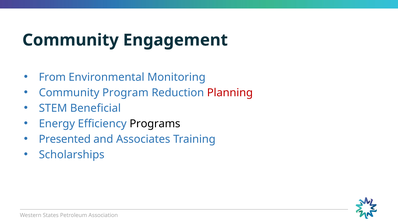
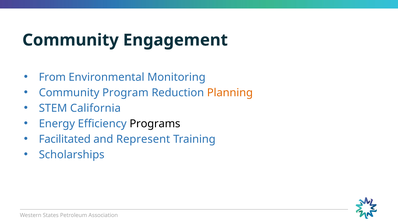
Planning colour: red -> orange
Beneficial: Beneficial -> California
Presented: Presented -> Facilitated
Associates: Associates -> Represent
